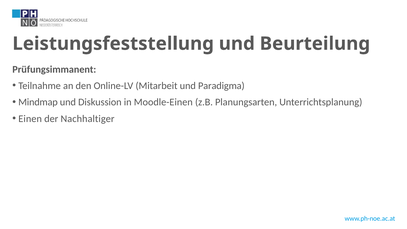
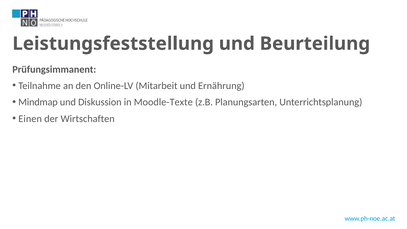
Paradigma: Paradigma -> Ernährung
Moodle-Einen: Moodle-Einen -> Moodle-Texte
Nachhaltiger: Nachhaltiger -> Wirtschaften
